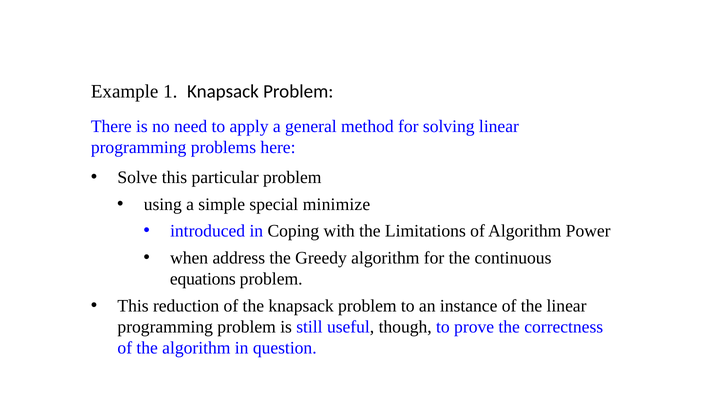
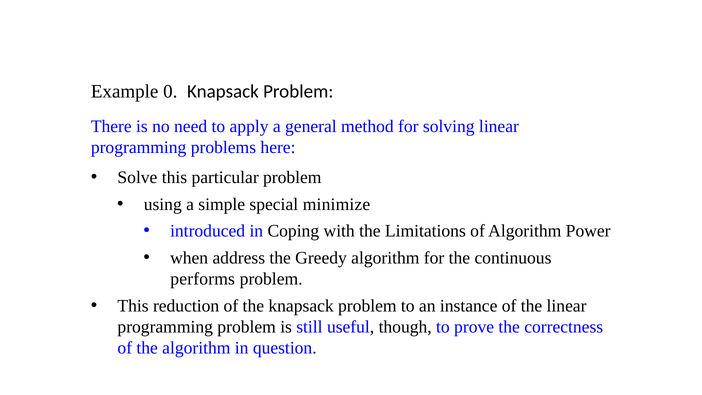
1: 1 -> 0
equations: equations -> performs
